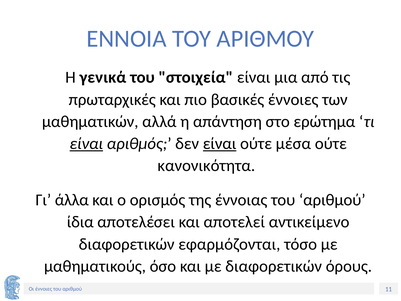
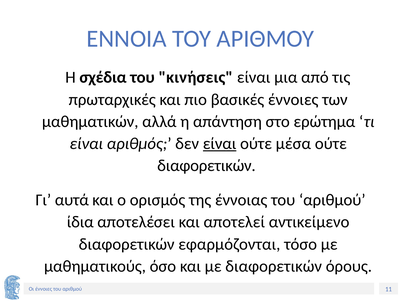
γενικά: γενικά -> σχέδια
στοιχεία: στοιχεία -> κινήσεις
είναι at (86, 144) underline: present -> none
κανονικότητα at (206, 166): κανονικότητα -> διαφορετικών
άλλα: άλλα -> αυτά
